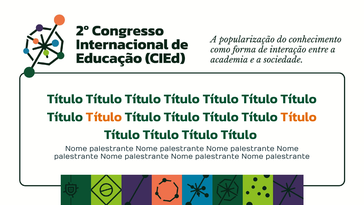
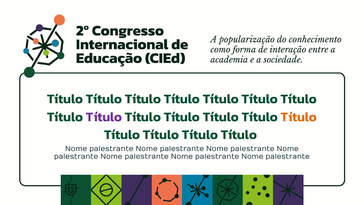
Título at (104, 117) colour: orange -> purple
